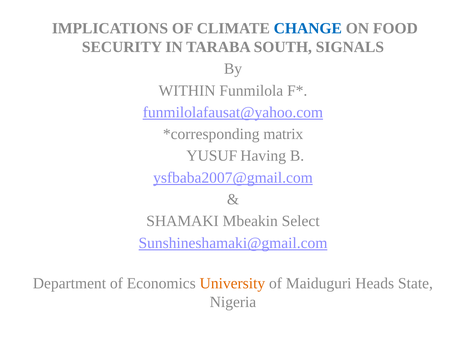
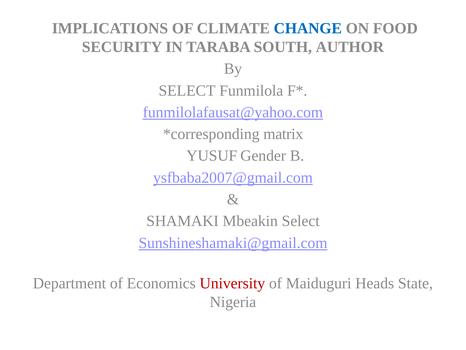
SIGNALS: SIGNALS -> AUTHOR
WITHIN at (187, 90): WITHIN -> SELECT
Having: Having -> Gender
University colour: orange -> red
